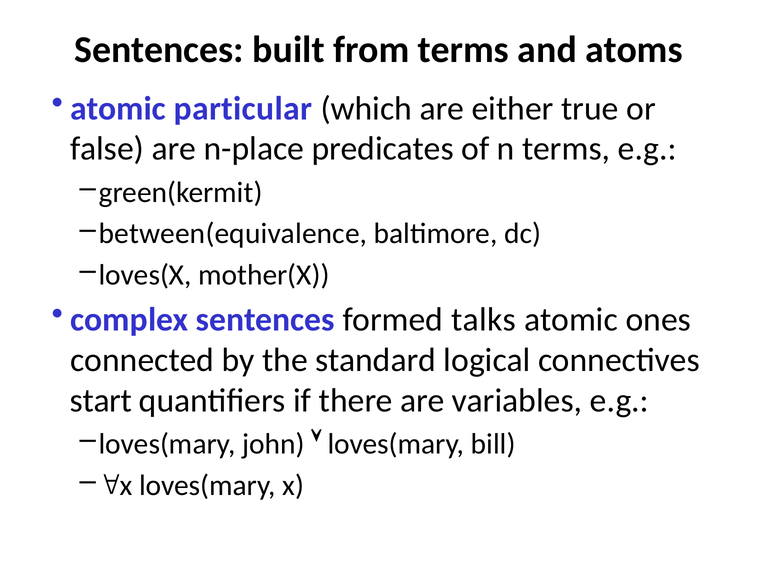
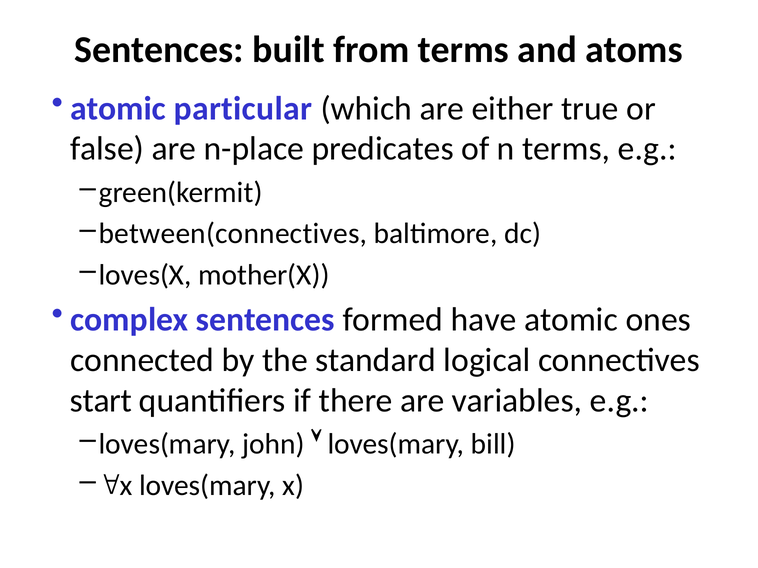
between(equivalence: between(equivalence -> between(connectives
talks: talks -> have
